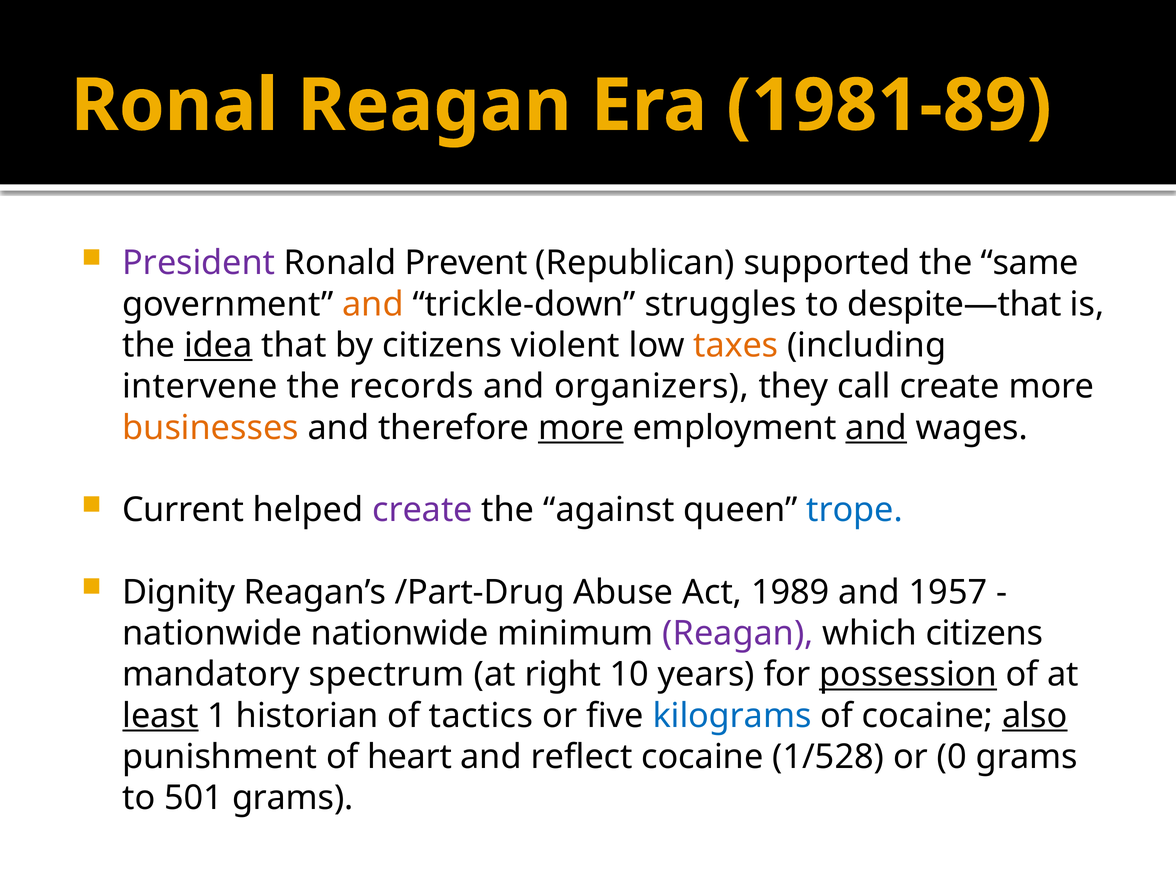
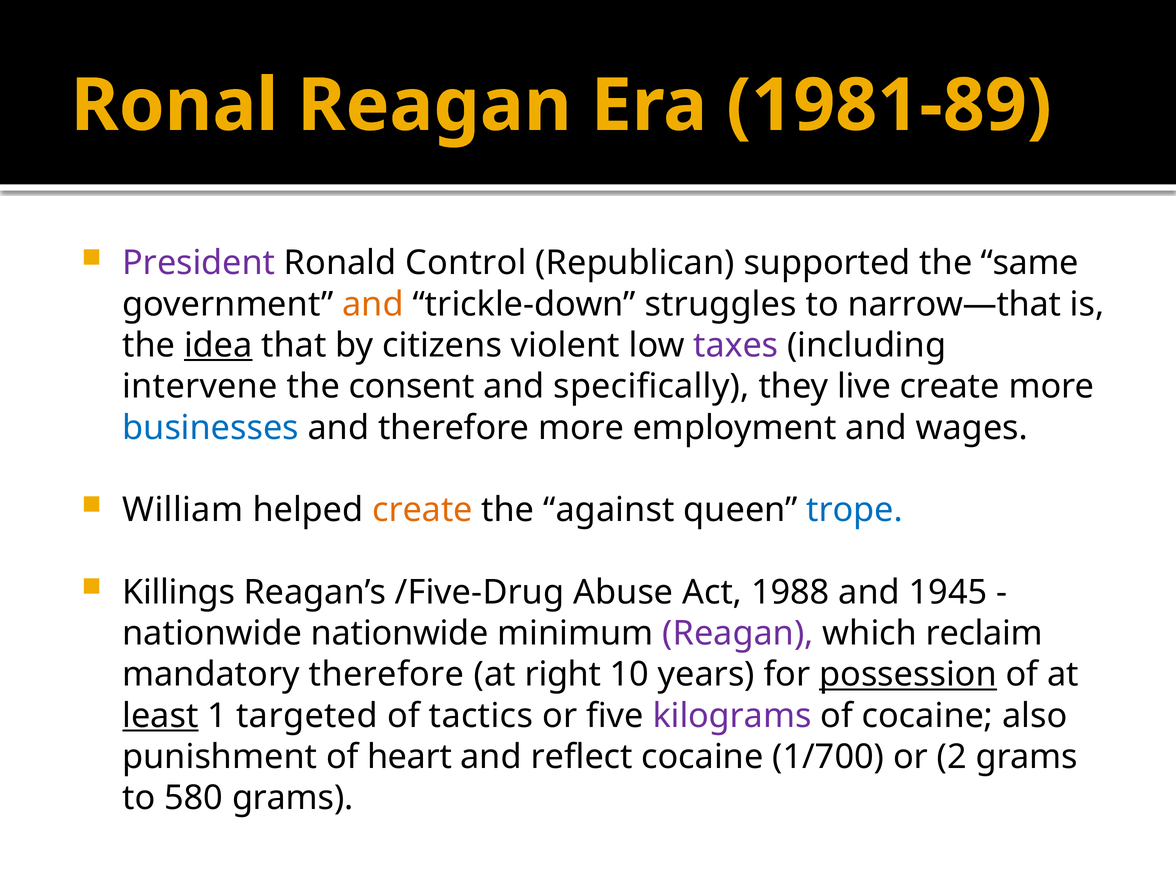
Prevent: Prevent -> Control
despite—that: despite—that -> narrow—that
taxes colour: orange -> purple
records: records -> consent
organizers: organizers -> specifically
call: call -> live
businesses colour: orange -> blue
more at (581, 428) underline: present -> none
and at (876, 428) underline: present -> none
Current: Current -> William
create at (422, 510) colour: purple -> orange
Dignity: Dignity -> Killings
/Part-Drug: /Part-Drug -> /Five-Drug
1989: 1989 -> 1988
1957: 1957 -> 1945
which citizens: citizens -> reclaim
mandatory spectrum: spectrum -> therefore
historian: historian -> targeted
kilograms colour: blue -> purple
also underline: present -> none
1/528: 1/528 -> 1/700
0: 0 -> 2
501: 501 -> 580
